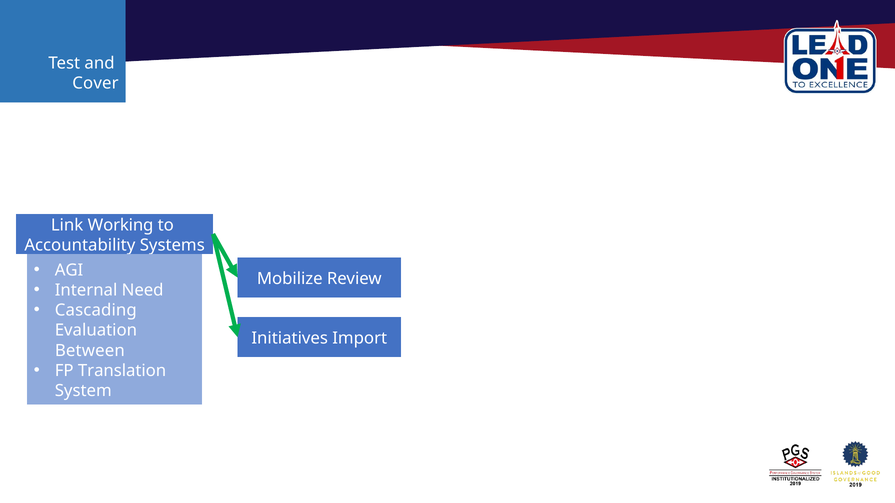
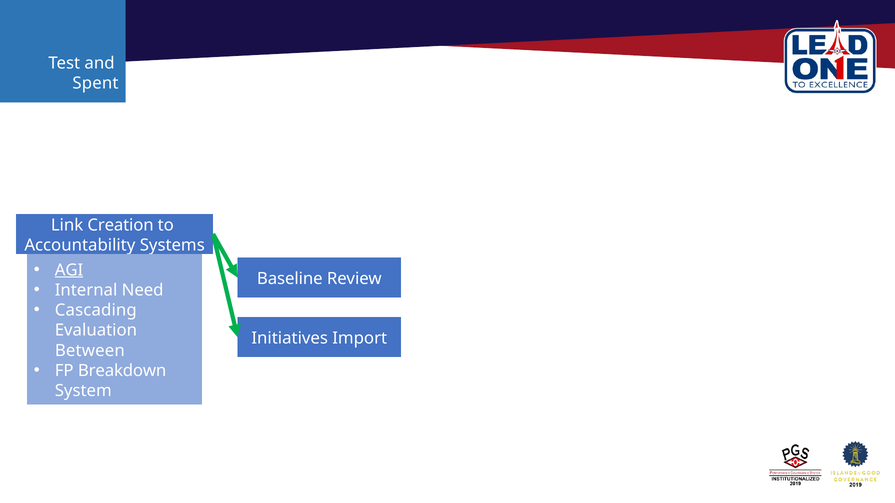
Cover: Cover -> Spent
Working: Working -> Creation
AGI underline: none -> present
Mobilize: Mobilize -> Baseline
Translation: Translation -> Breakdown
